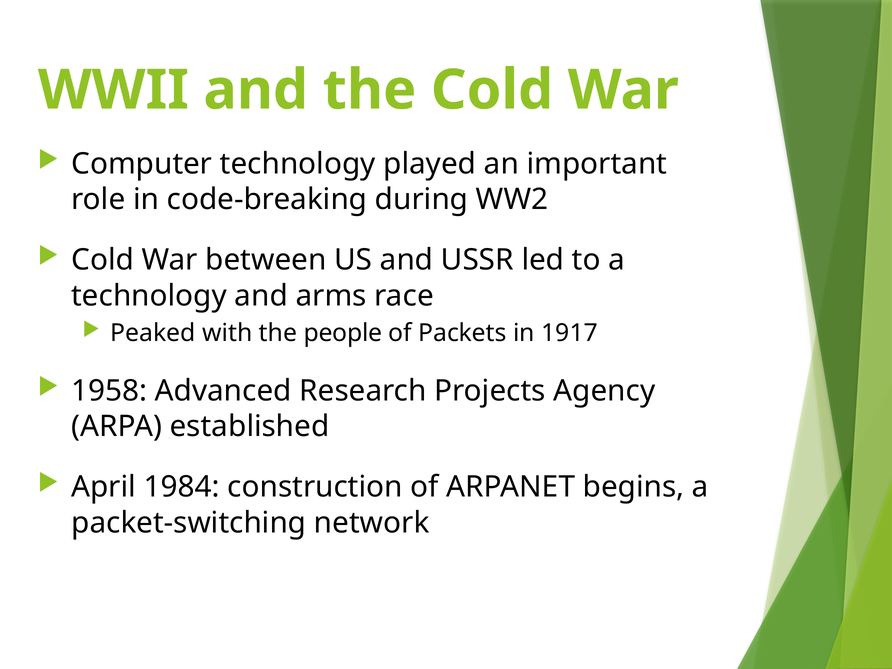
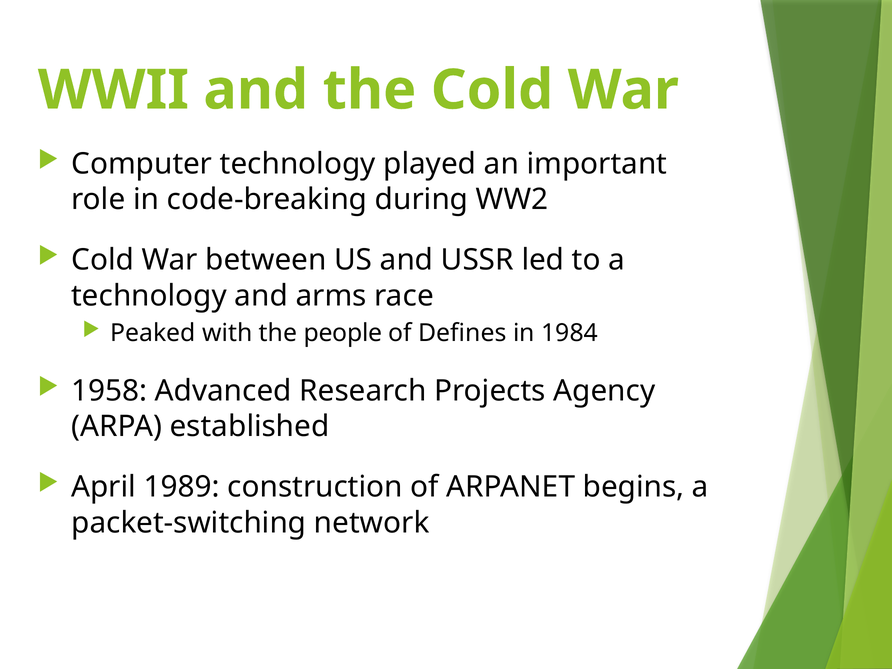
Packets: Packets -> Defines
1917: 1917 -> 1984
1984: 1984 -> 1989
